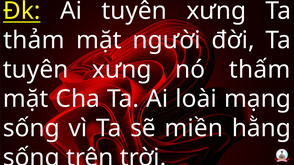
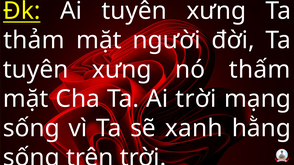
Ai loài: loài -> trời
miền: miền -> xanh
